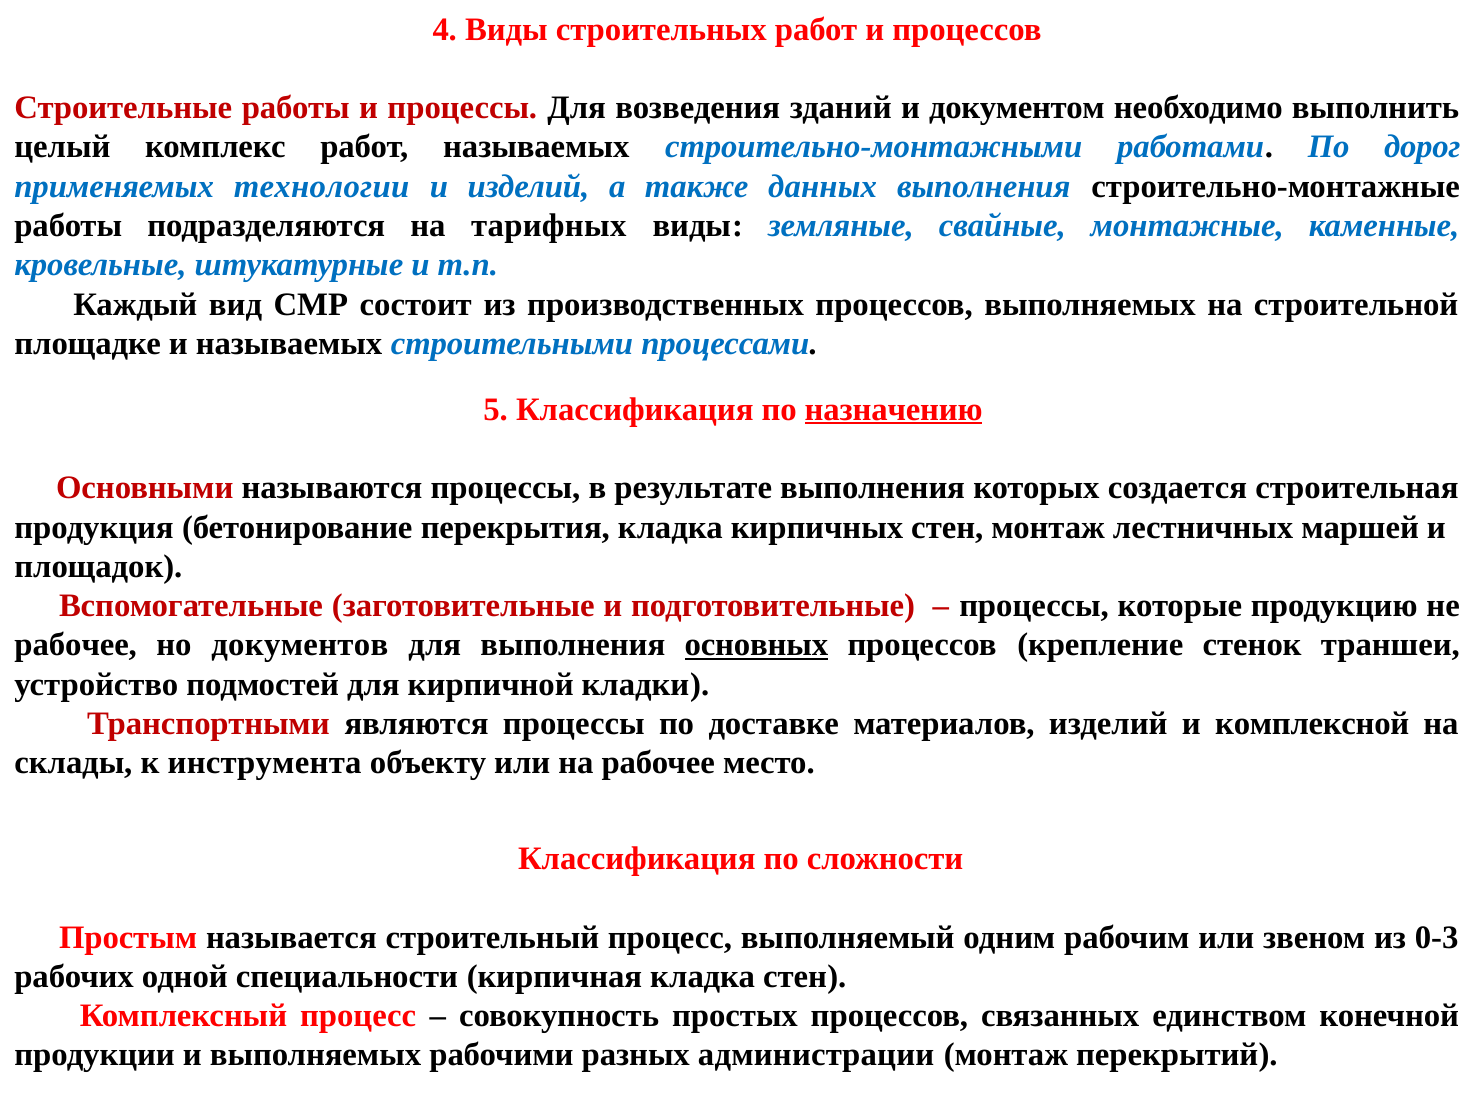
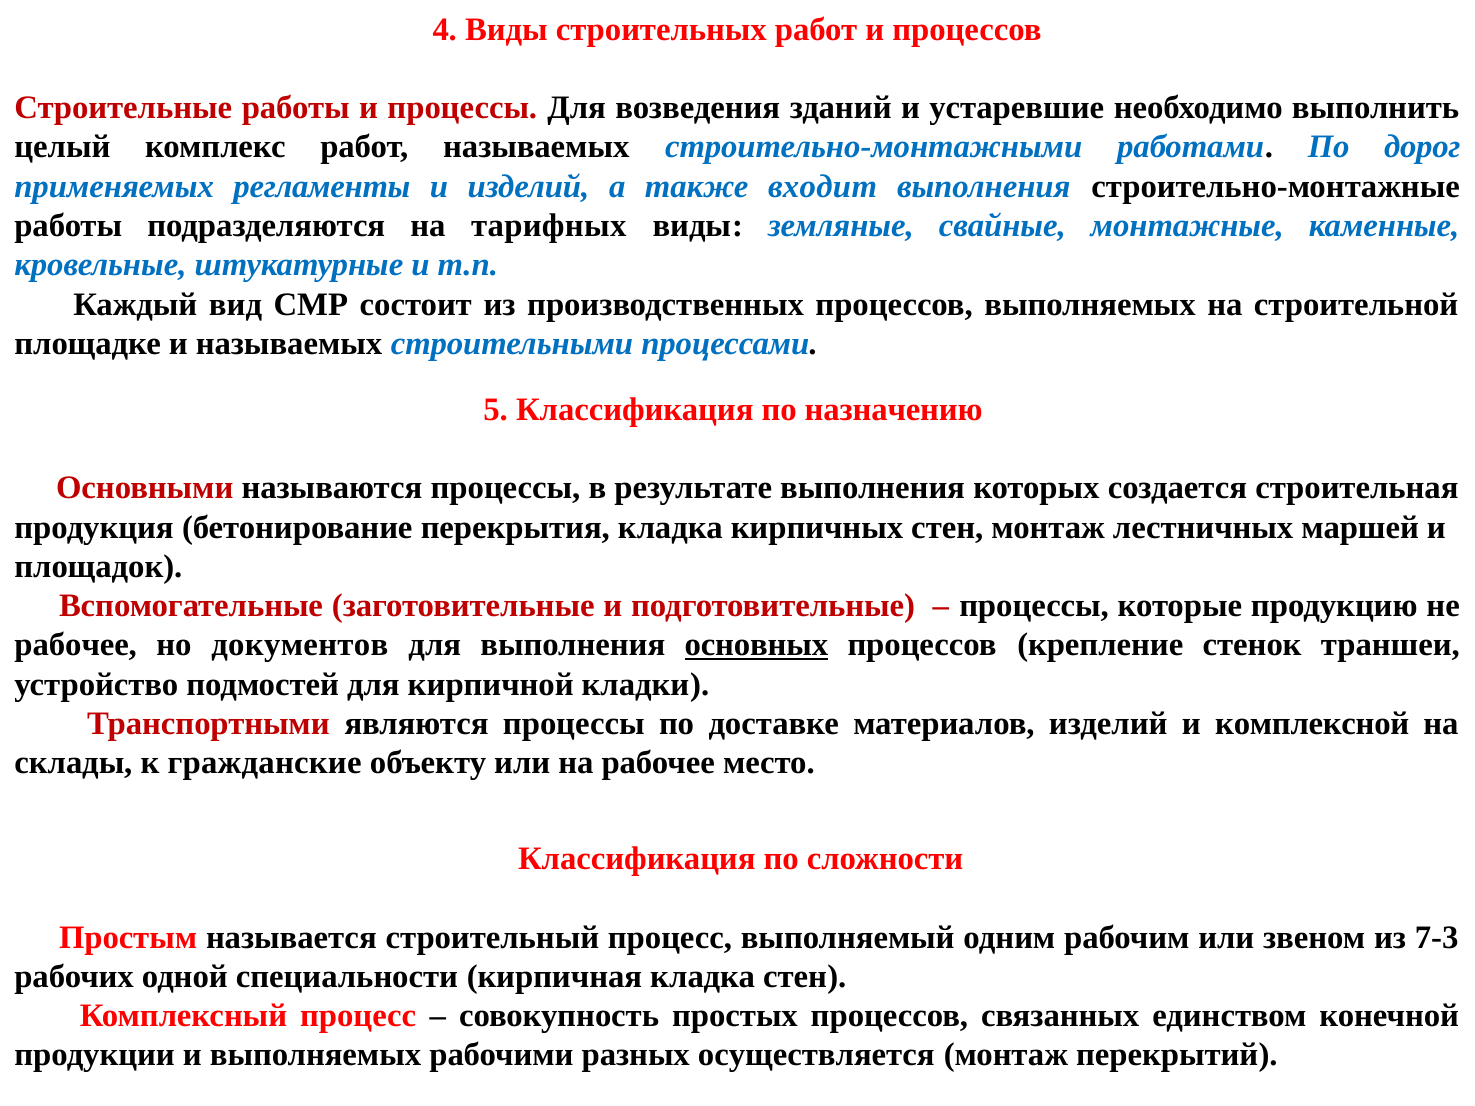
документом: документом -> устаревшие
технологии: технологии -> регламенты
данных: данных -> входит
назначению underline: present -> none
инструмента: инструмента -> гражданские
0-3: 0-3 -> 7-3
администрации: администрации -> осуществляется
